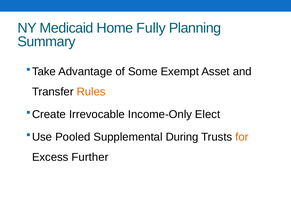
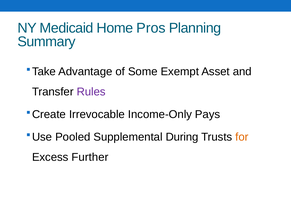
Fully: Fully -> Pros
Rules colour: orange -> purple
Elect: Elect -> Pays
